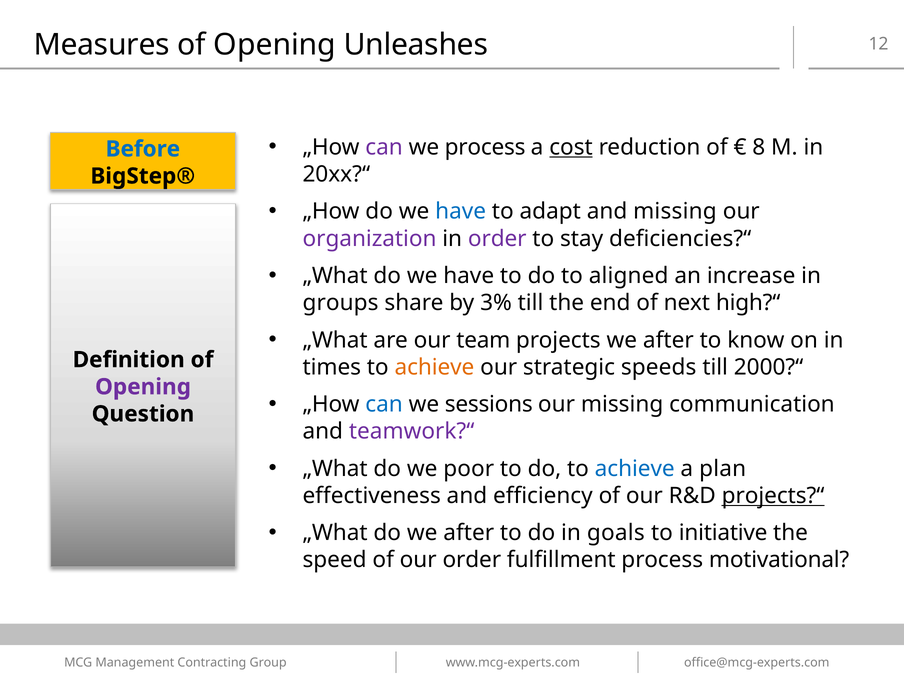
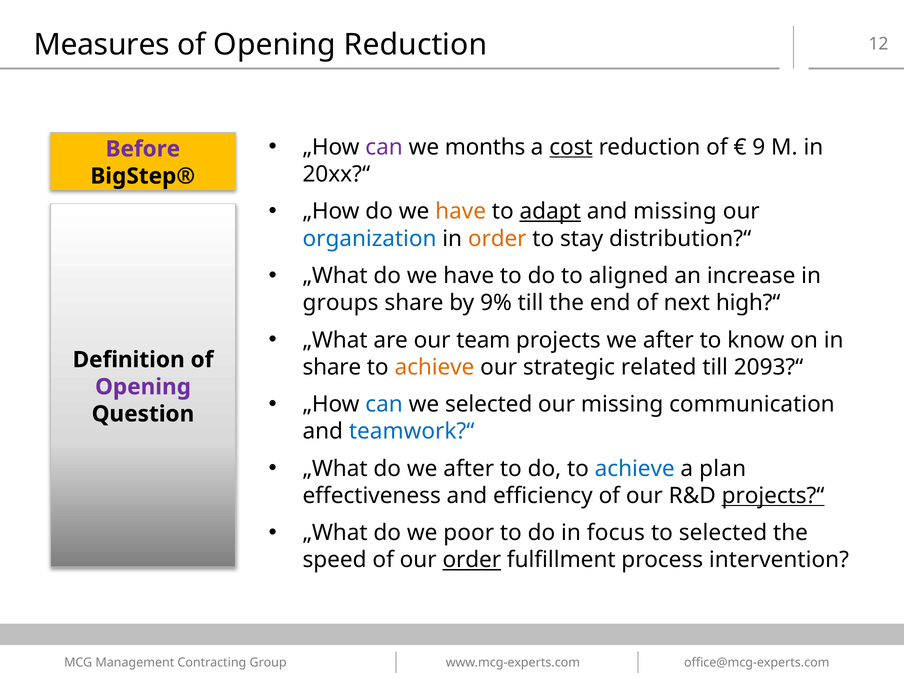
Opening Unleashes: Unleashes -> Reduction
we process: process -> months
8: 8 -> 9
Before colour: blue -> purple
have at (461, 211) colour: blue -> orange
adapt underline: none -> present
organization colour: purple -> blue
order at (497, 239) colour: purple -> orange
deficiencies?“: deficiencies?“ -> distribution?“
3%: 3% -> 9%
times at (332, 367): times -> share
speeds: speeds -> related
2000?“: 2000?“ -> 2093?“
we sessions: sessions -> selected
teamwork?“ colour: purple -> blue
do we poor: poor -> after
do we after: after -> poor
goals: goals -> focus
to initiative: initiative -> selected
order at (472, 560) underline: none -> present
motivational: motivational -> intervention
